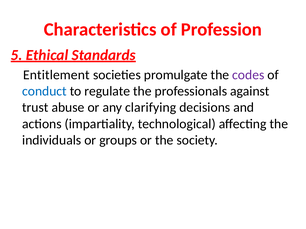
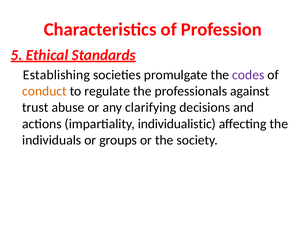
Entitlement: Entitlement -> Establishing
conduct colour: blue -> orange
technological: technological -> individualistic
